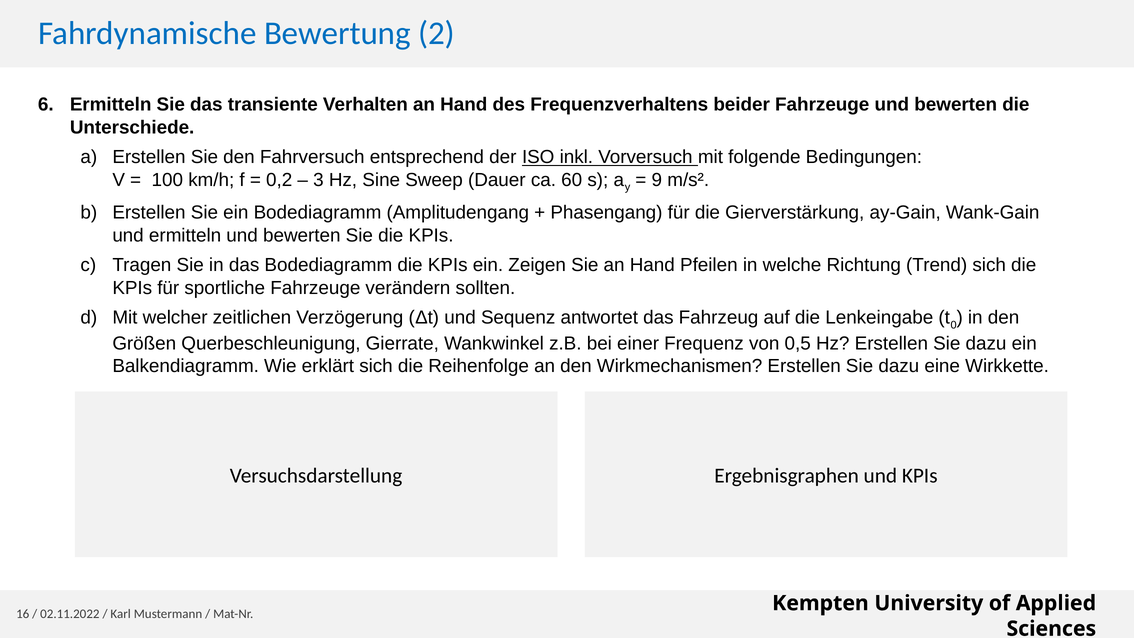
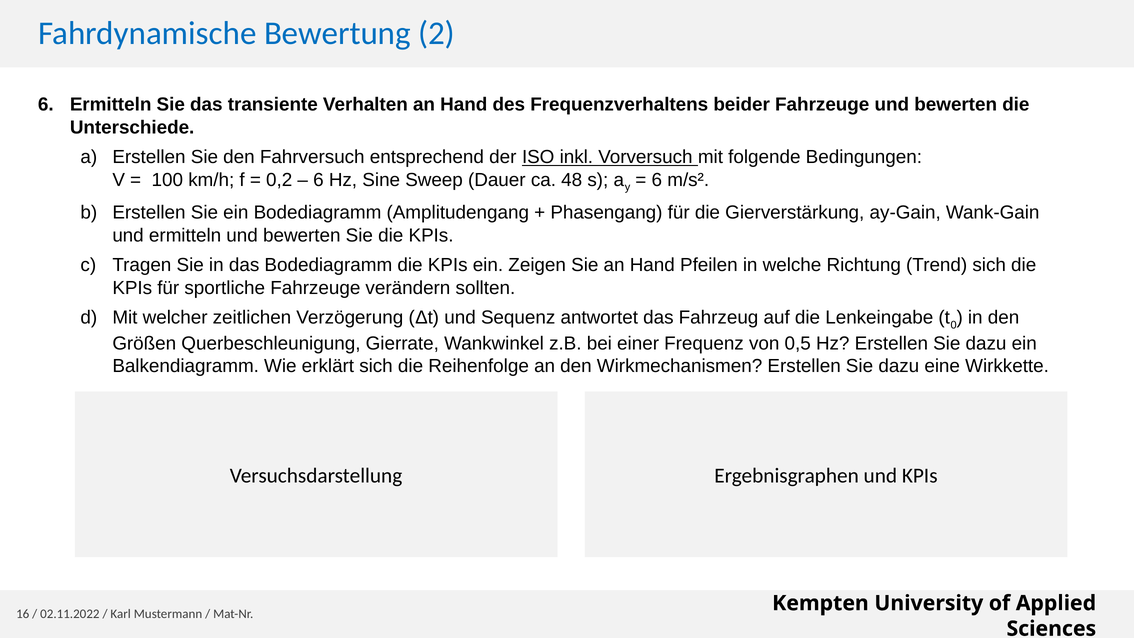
3 at (318, 180): 3 -> 6
60: 60 -> 48
9 at (657, 180): 9 -> 6
